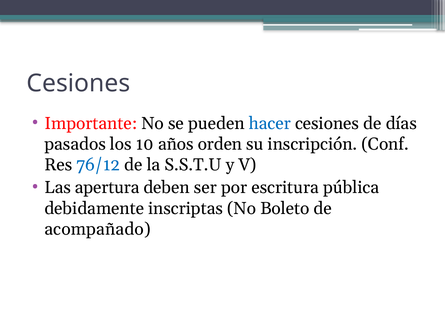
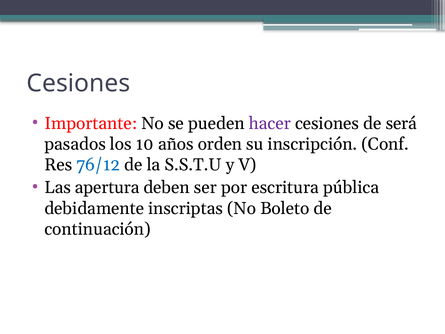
hacer colour: blue -> purple
días: días -> será
acompañado: acompañado -> continuación
